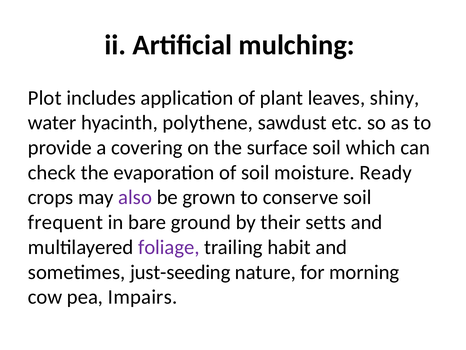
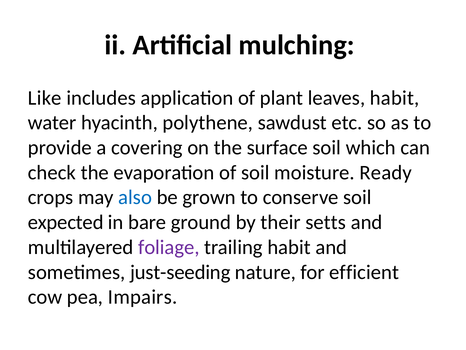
Plot: Plot -> Like
leaves shiny: shiny -> habit
also colour: purple -> blue
frequent: frequent -> expected
morning: morning -> efficient
